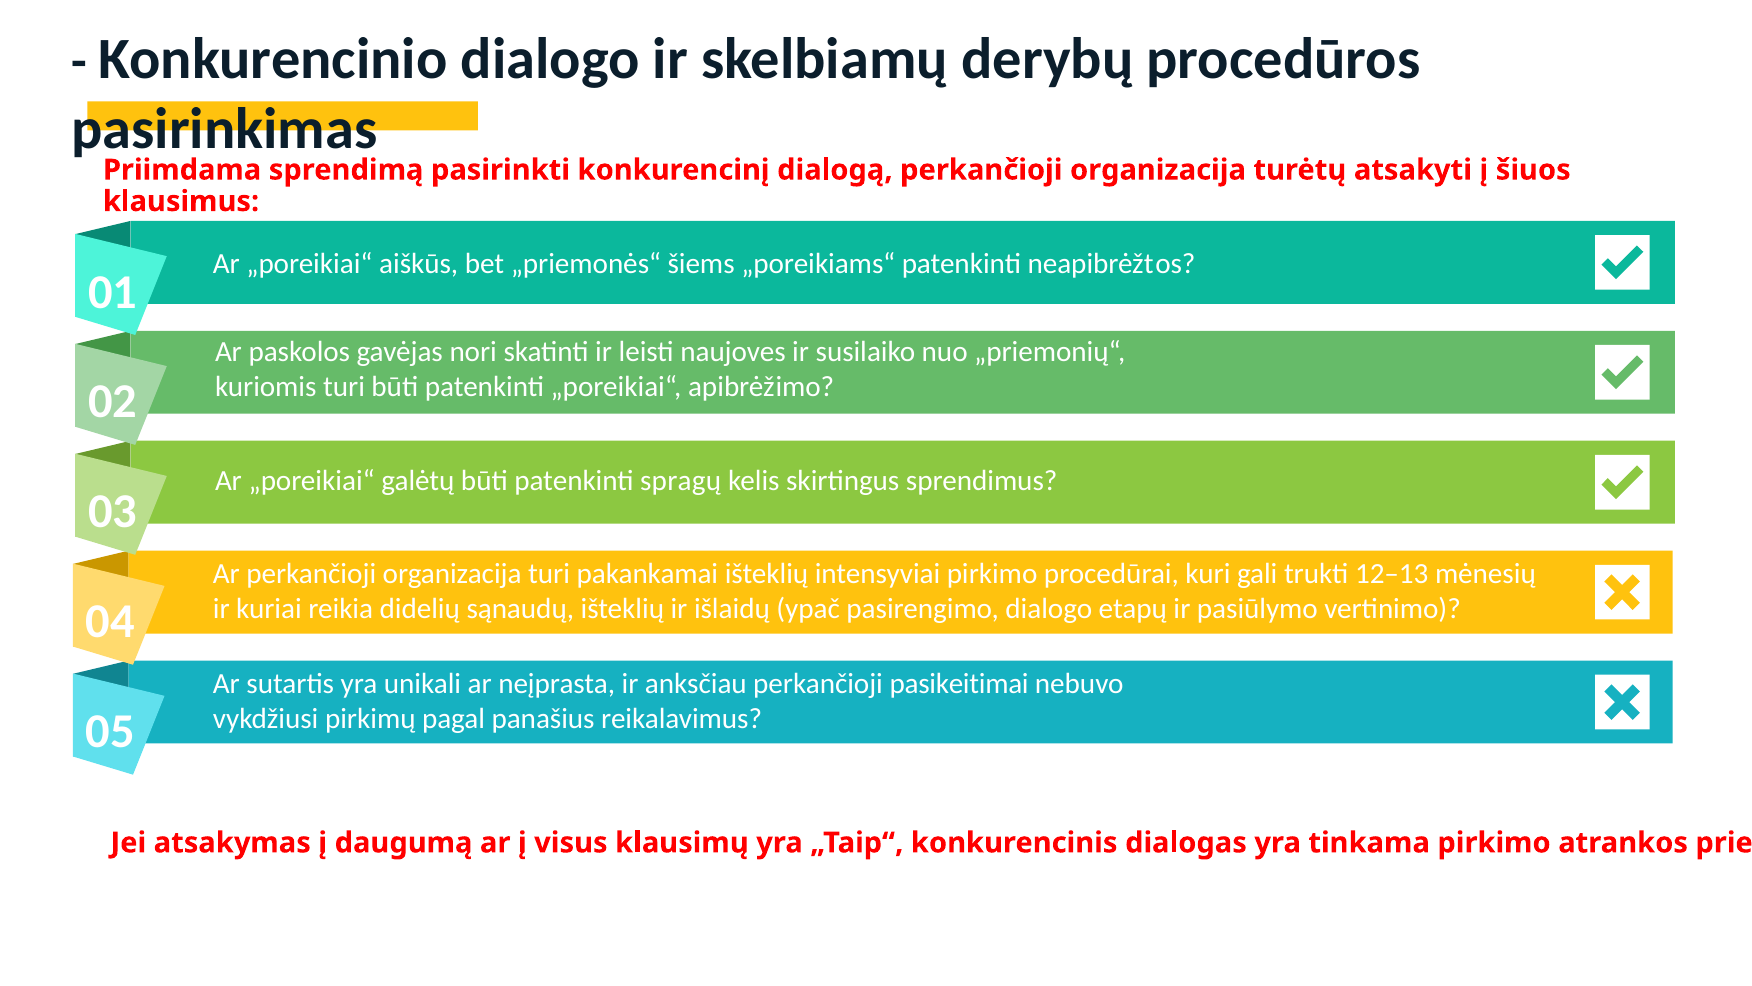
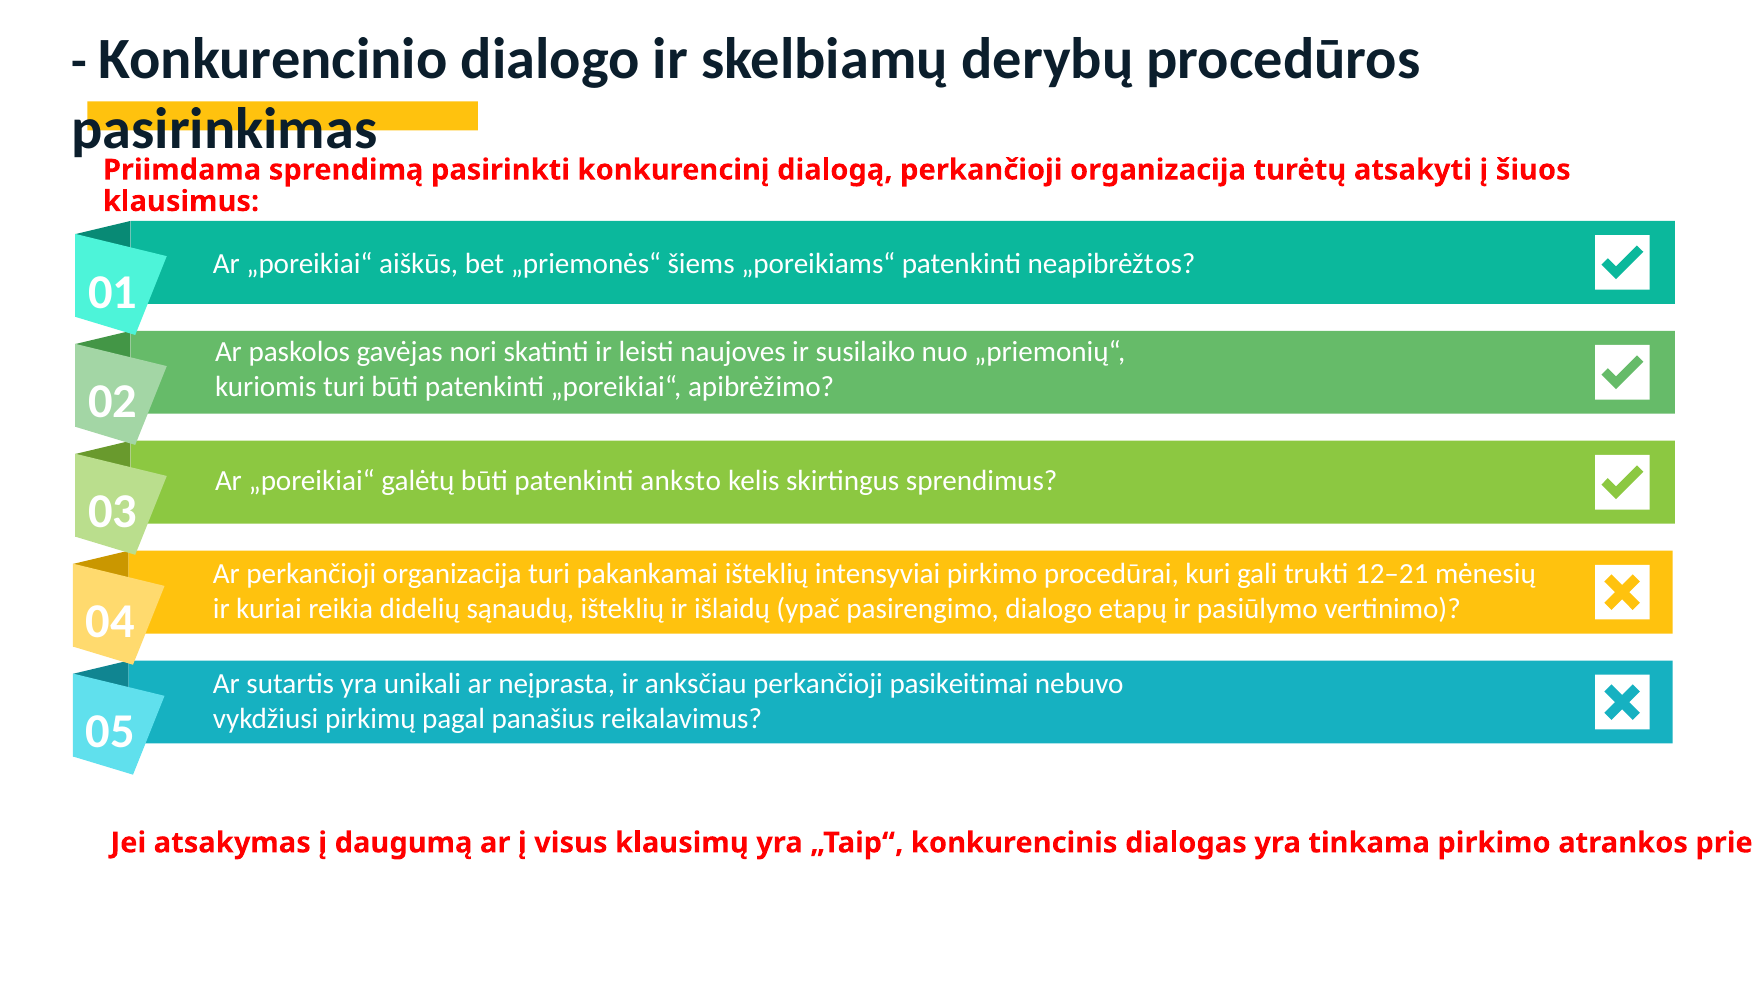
spragų: spragų -> anksto
12–13: 12–13 -> 12–21
